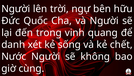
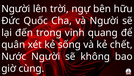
danh: danh -> quân
